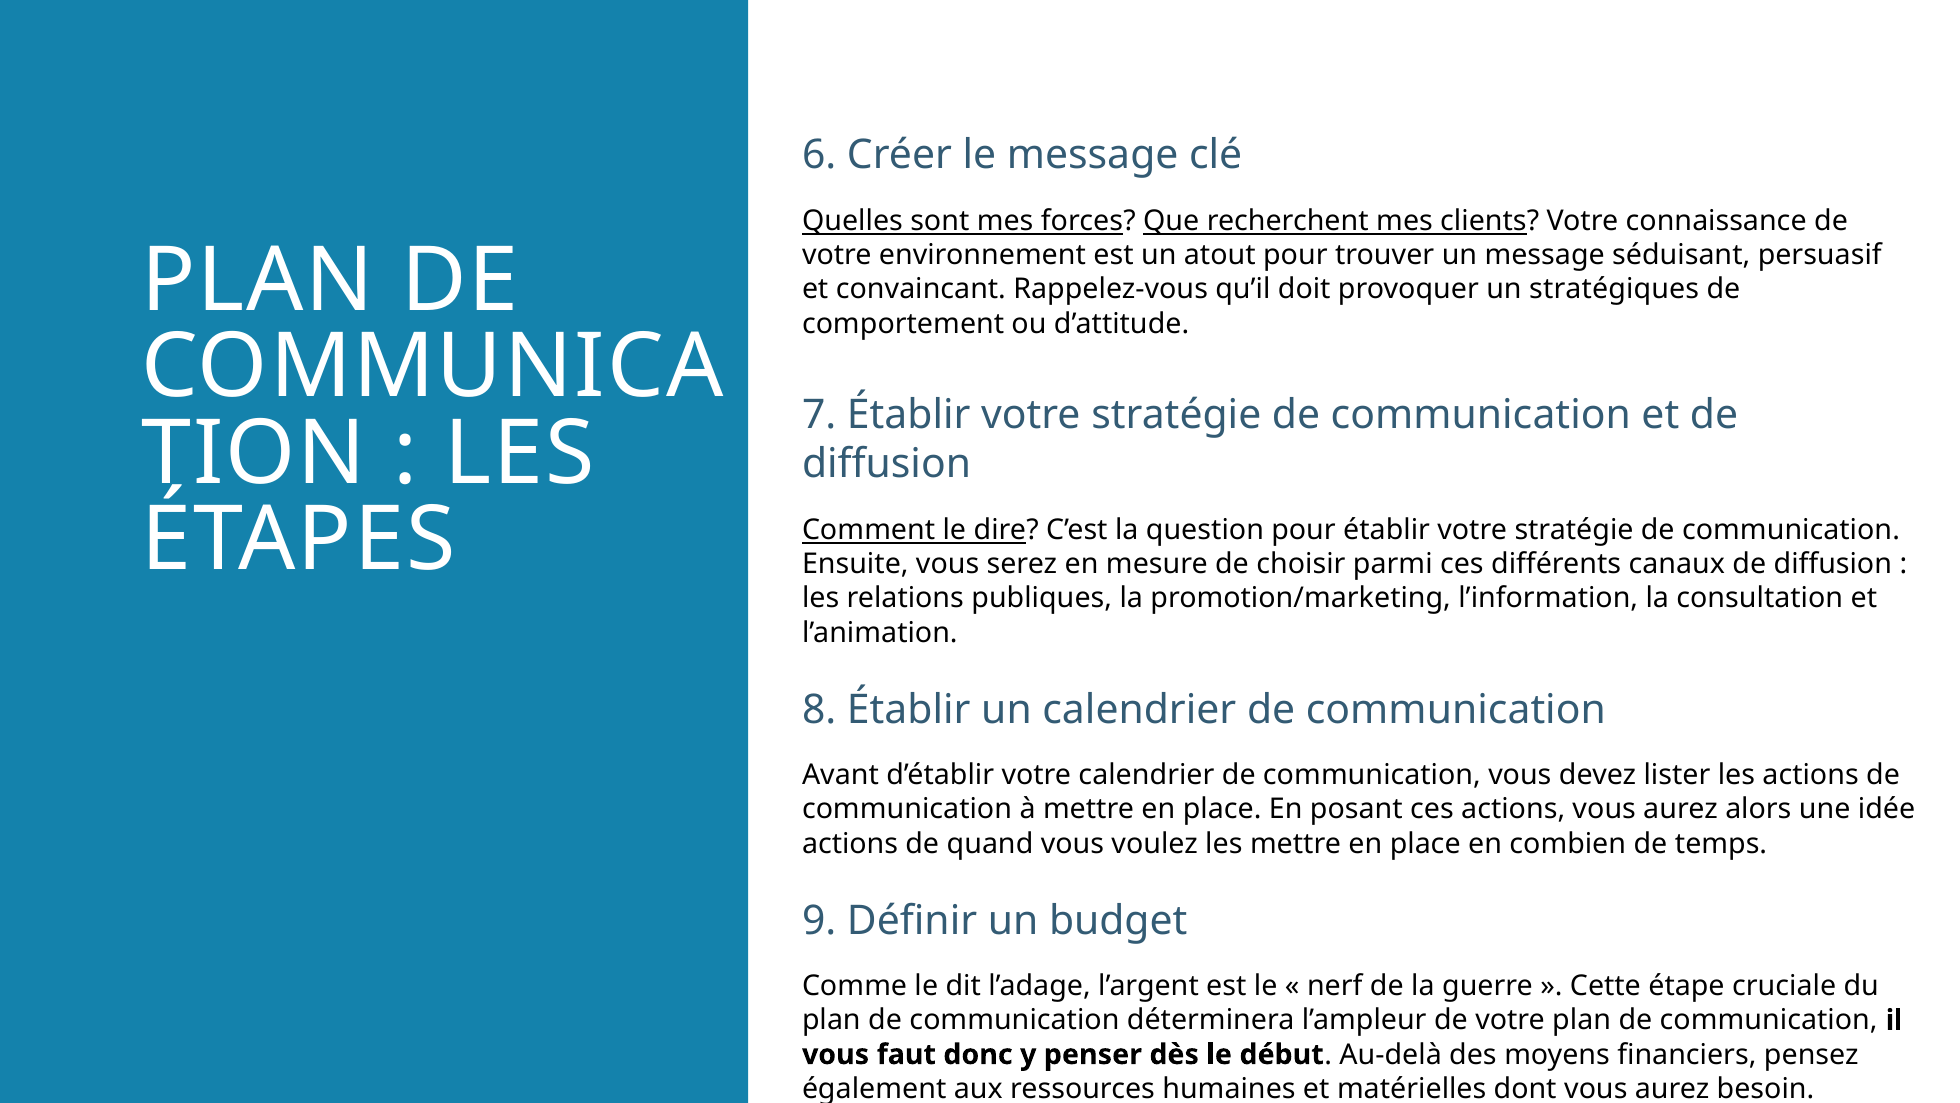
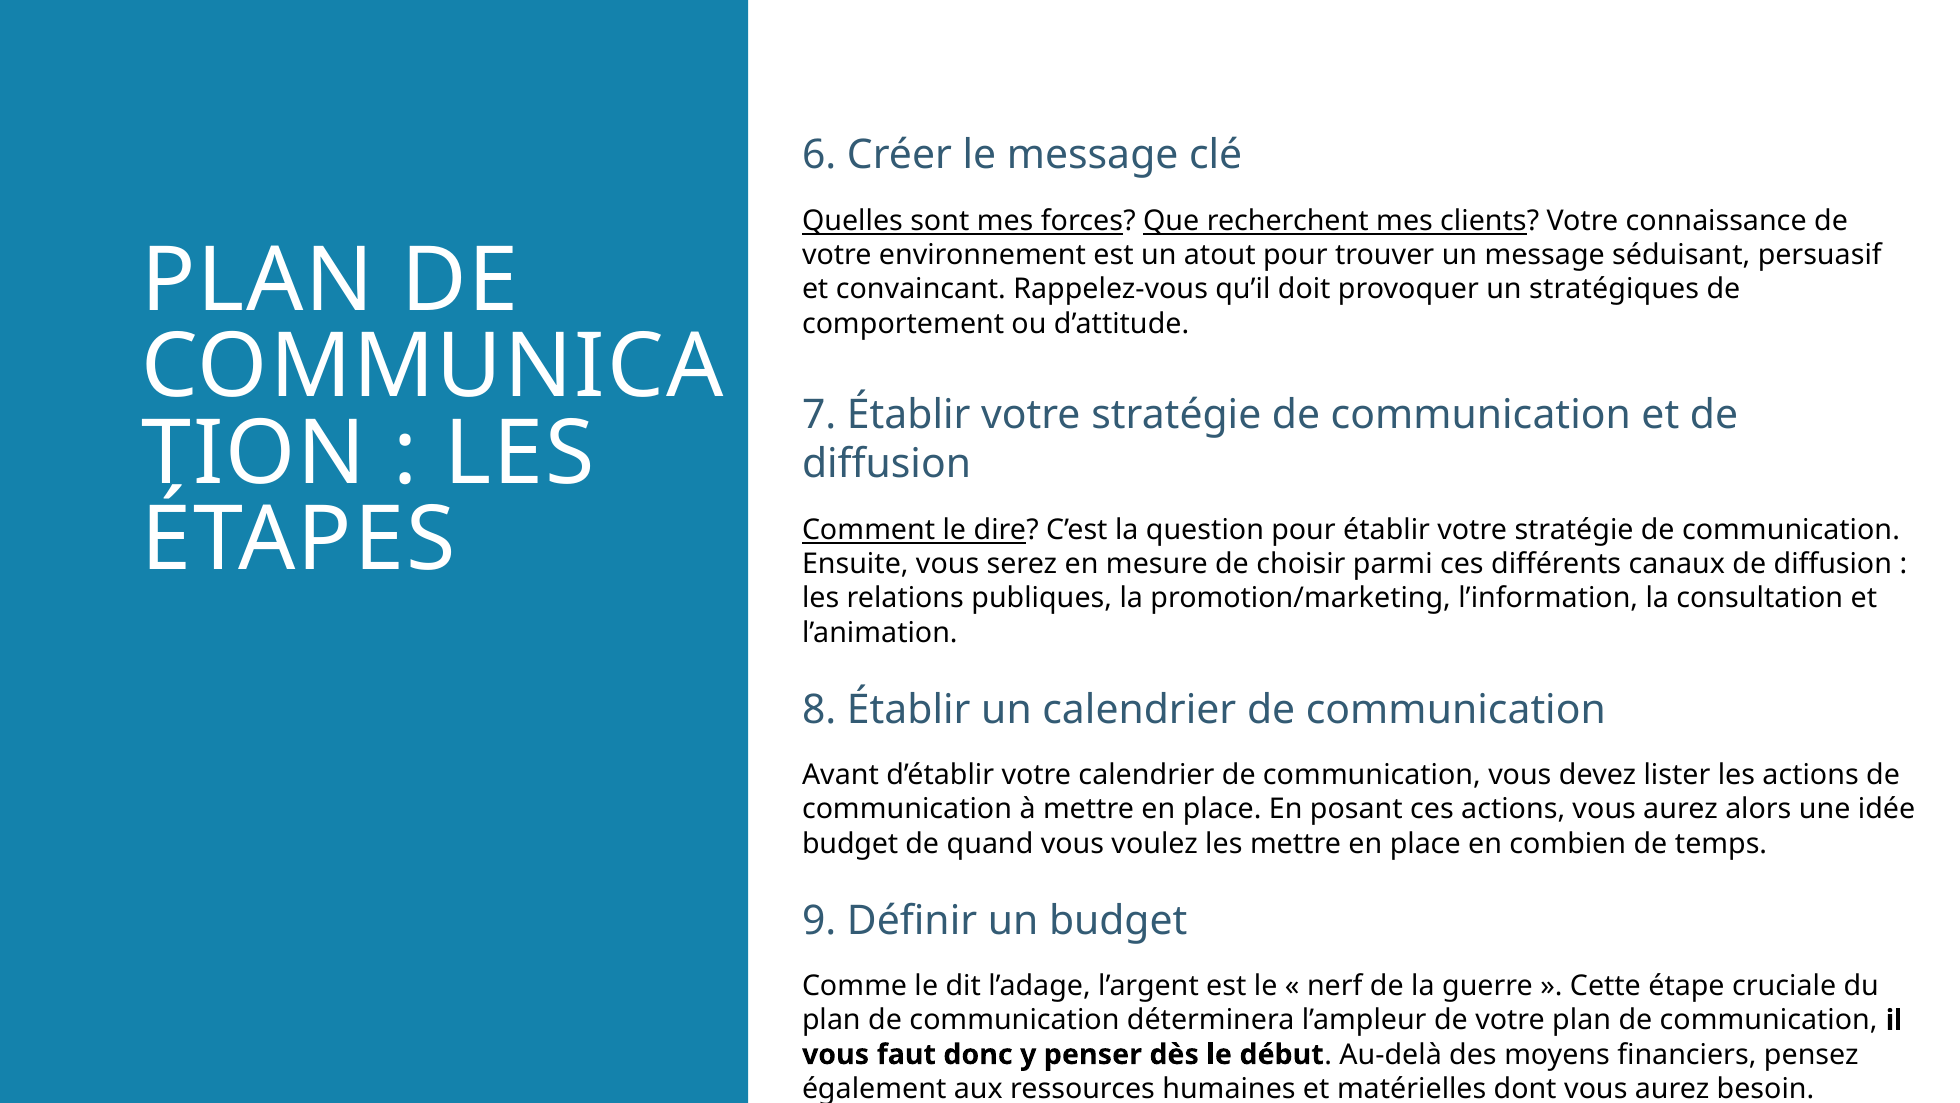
actions at (850, 843): actions -> budget
